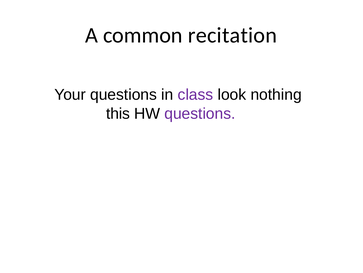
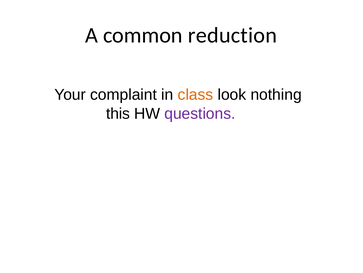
recitation: recitation -> reduction
Your questions: questions -> complaint
class colour: purple -> orange
